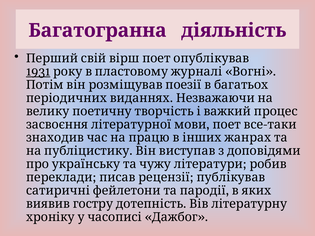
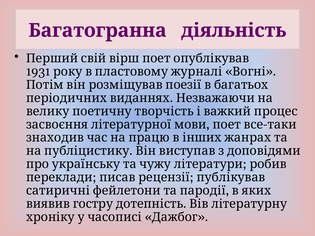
1931 underline: present -> none
